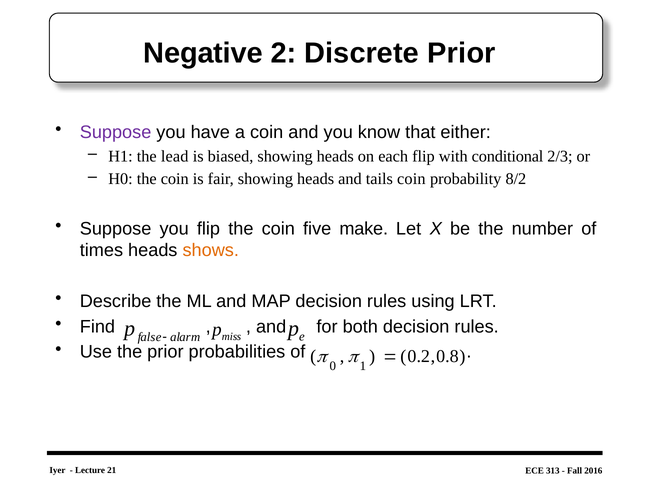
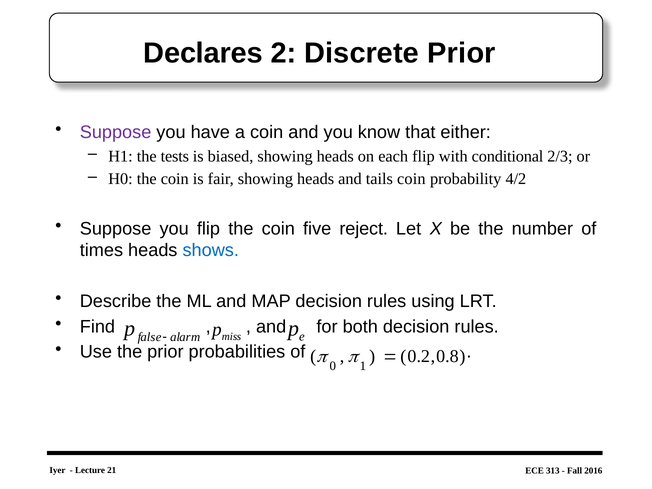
Negative: Negative -> Declares
lead: lead -> tests
8/2: 8/2 -> 4/2
make: make -> reject
shows colour: orange -> blue
